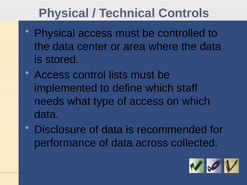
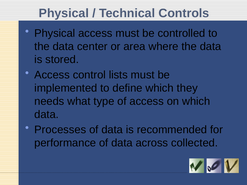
staff: staff -> they
Disclosure: Disclosure -> Processes
